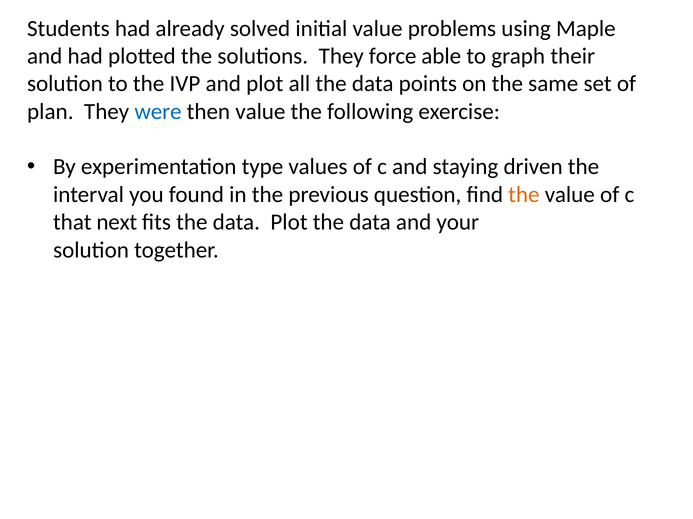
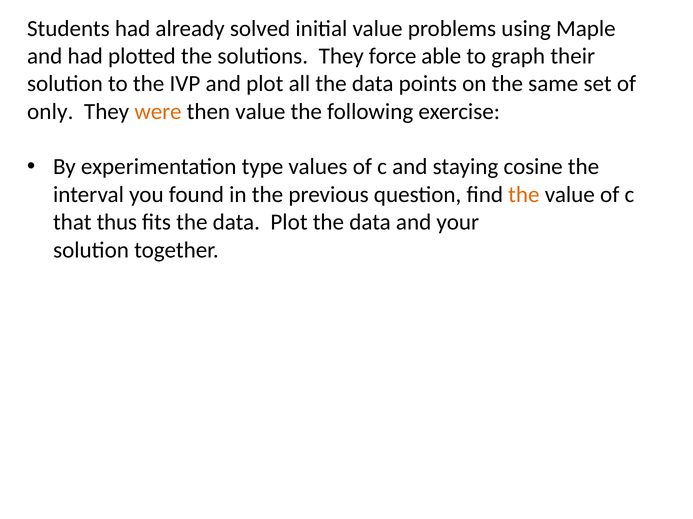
plan: plan -> only
were colour: blue -> orange
driven: driven -> cosine
next: next -> thus
